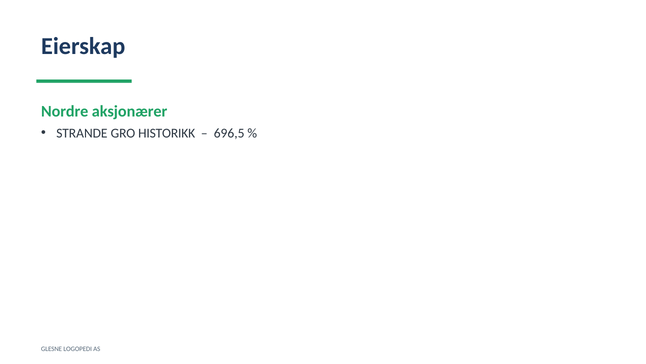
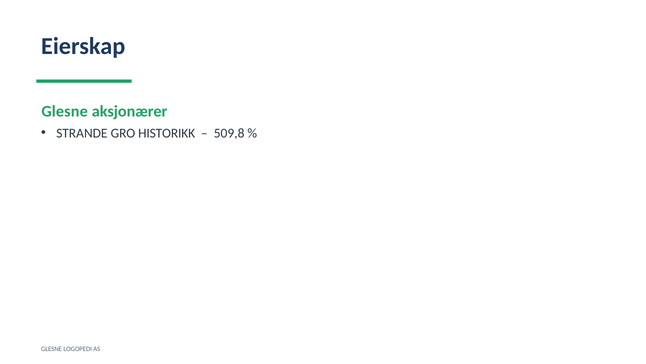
Nordre at (65, 111): Nordre -> Glesne
696,5: 696,5 -> 509,8
